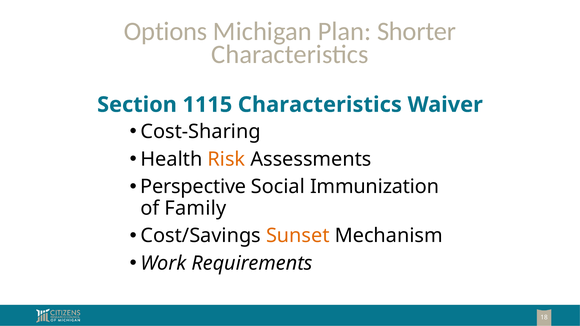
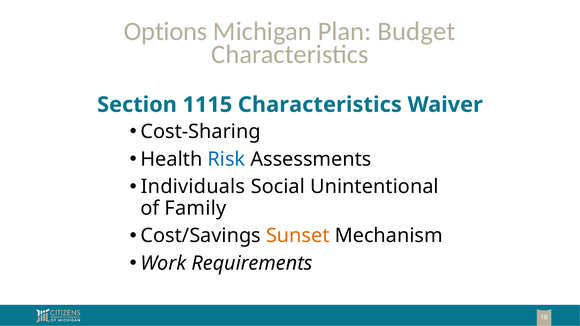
Shorter: Shorter -> Budget
Risk colour: orange -> blue
Perspective: Perspective -> Individuals
Immunization: Immunization -> Unintentional
